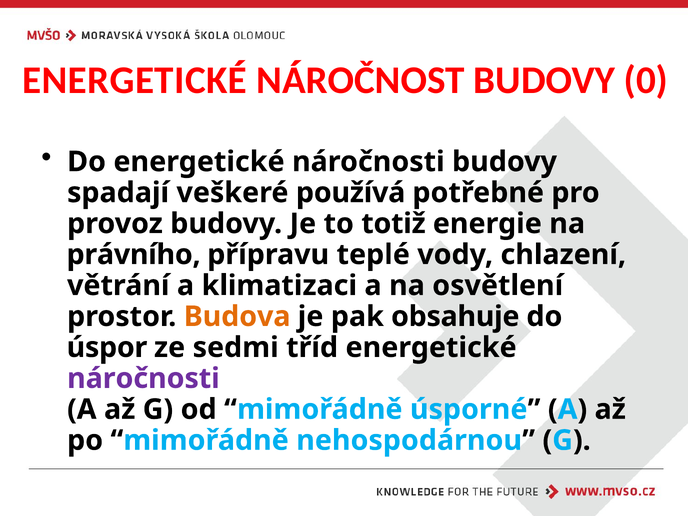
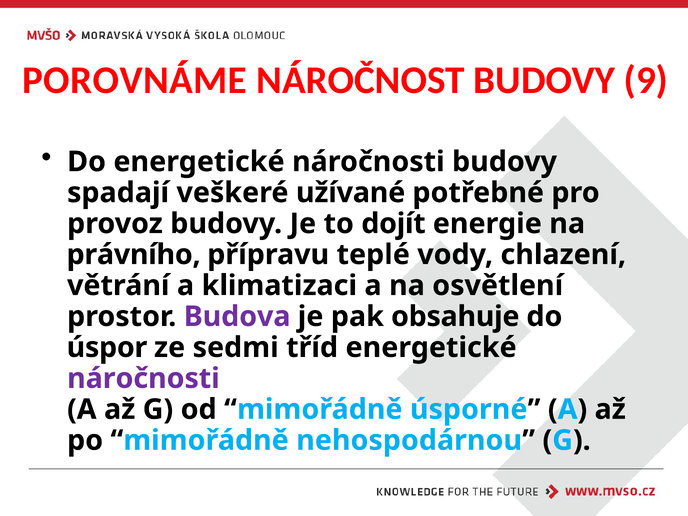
ENERGETICKÉ at (135, 80): ENERGETICKÉ -> POROVNÁME
0: 0 -> 9
používá: používá -> užívané
totiž: totiž -> dojít
Budova colour: orange -> purple
